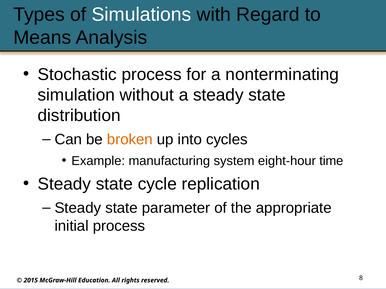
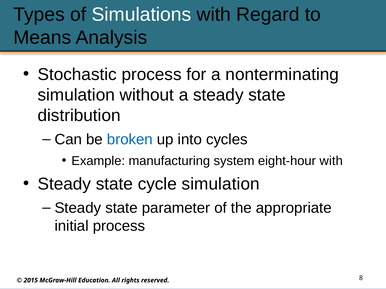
broken colour: orange -> blue
eight-hour time: time -> with
cycle replication: replication -> simulation
